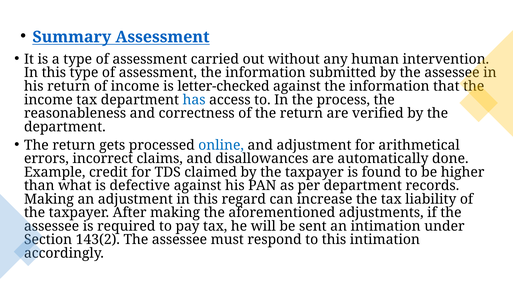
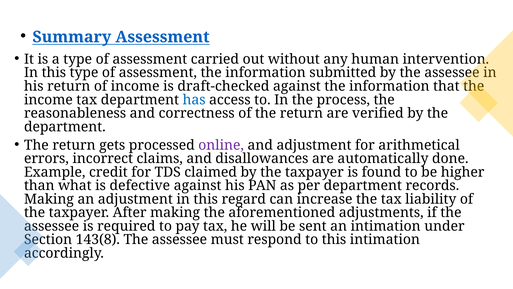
letter-checked: letter-checked -> draft-checked
online colour: blue -> purple
143(2: 143(2 -> 143(8
